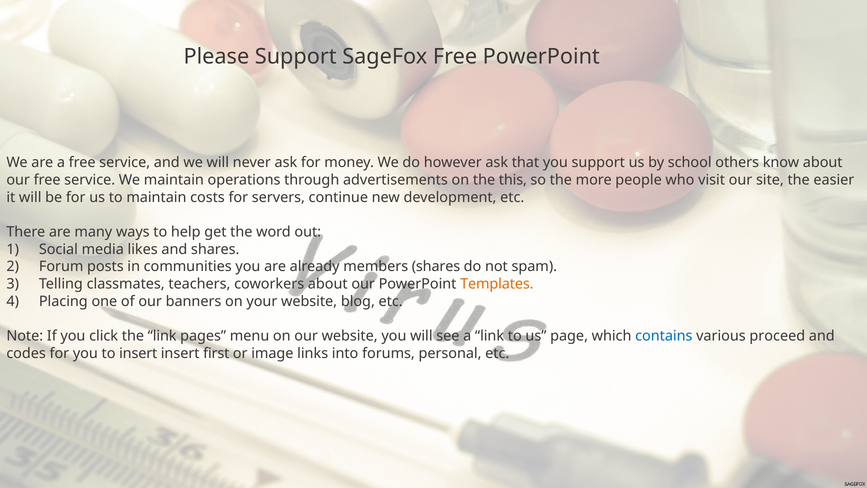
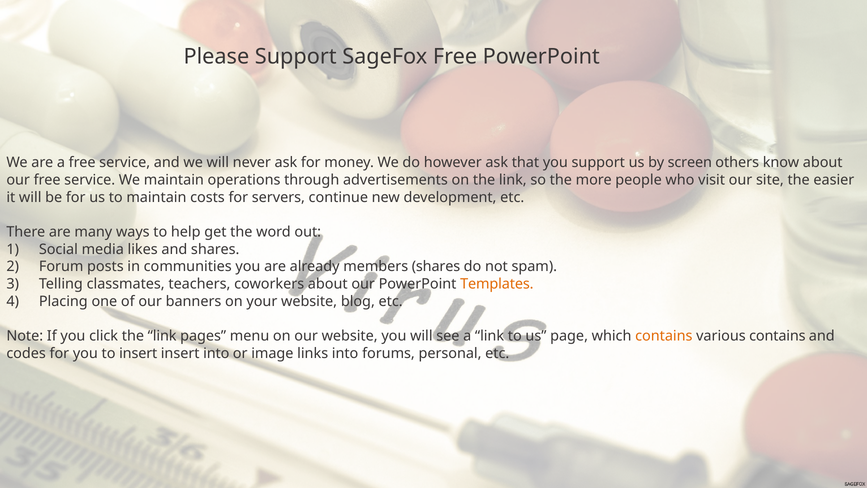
school: school -> screen
on the this: this -> link
contains at (664, 336) colour: blue -> orange
various proceed: proceed -> contains
insert first: first -> into
